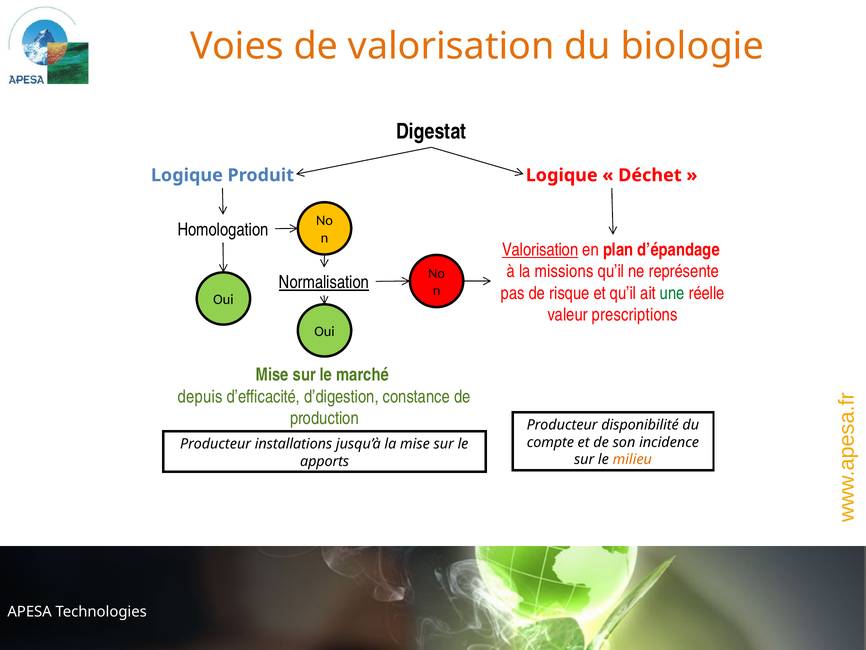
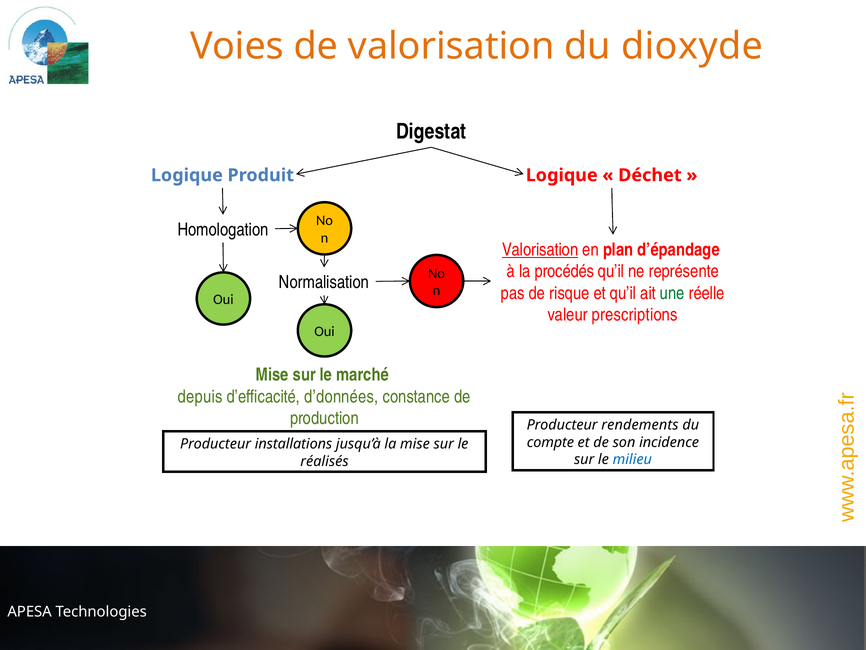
biologie: biologie -> dioxyde
missions: missions -> procédés
Normalisation underline: present -> none
d’digestion: d’digestion -> d’données
disponibilité: disponibilité -> rendements
milieu colour: orange -> blue
apports: apports -> réalisés
